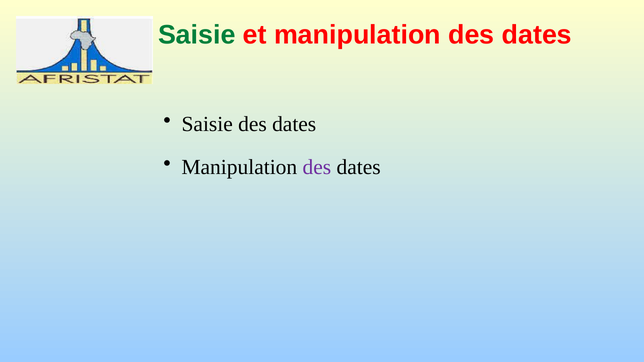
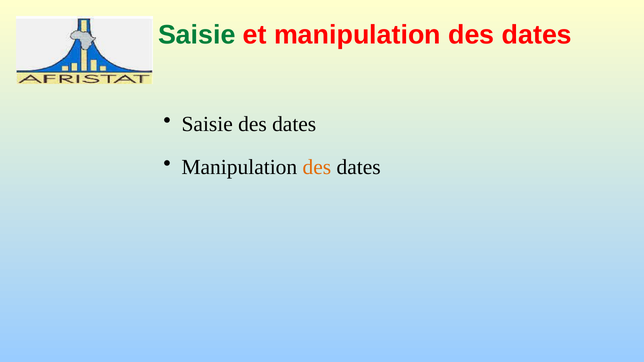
des at (317, 167) colour: purple -> orange
